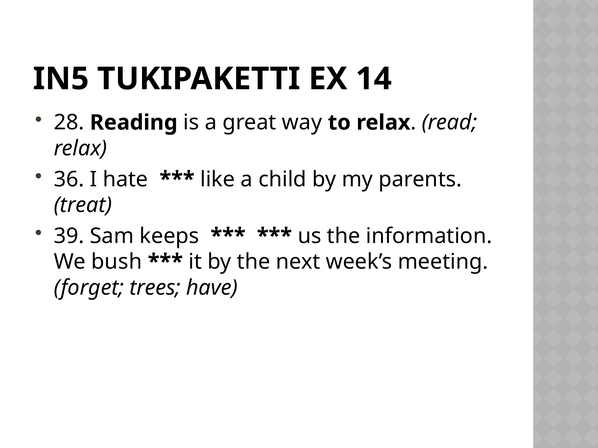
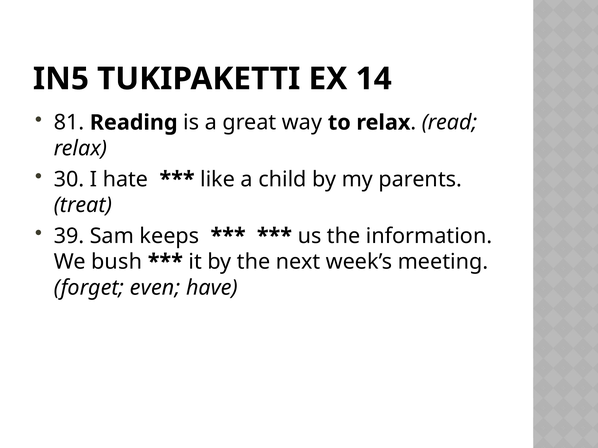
28: 28 -> 81
36: 36 -> 30
trees: trees -> even
